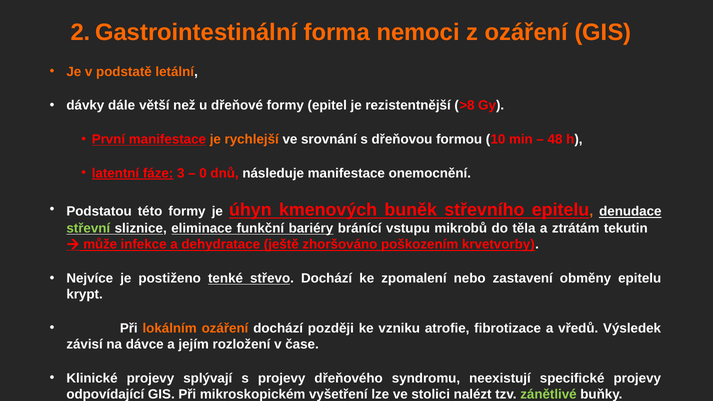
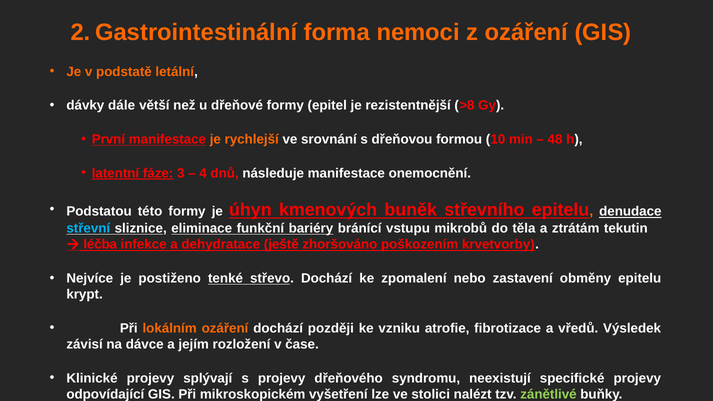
0: 0 -> 4
střevní colour: light green -> light blue
může: může -> léčba
